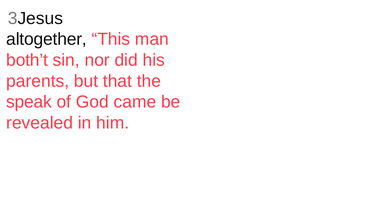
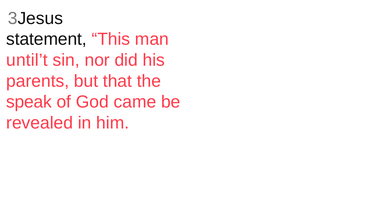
altogether: altogether -> statement
both’t: both’t -> until’t
